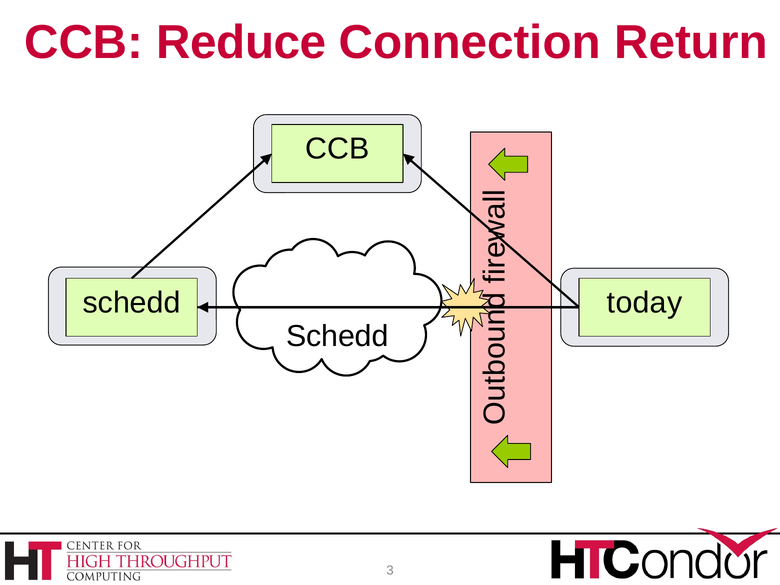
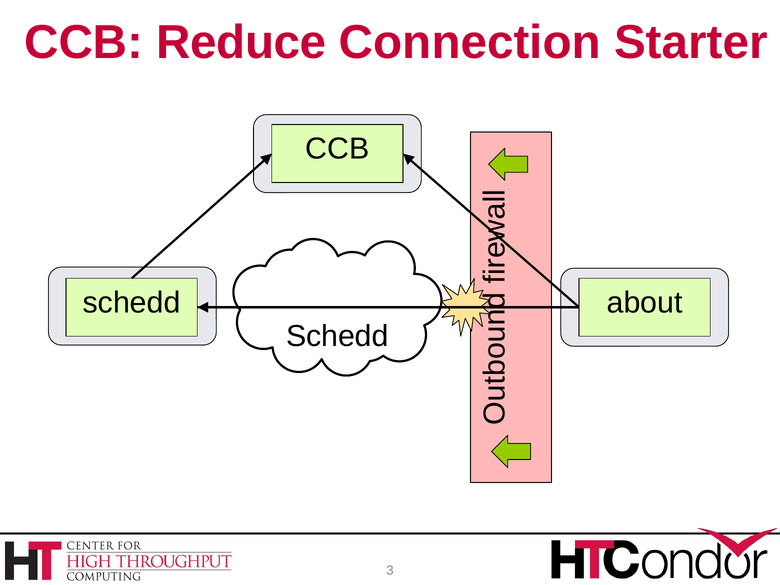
Return: Return -> Starter
today: today -> about
